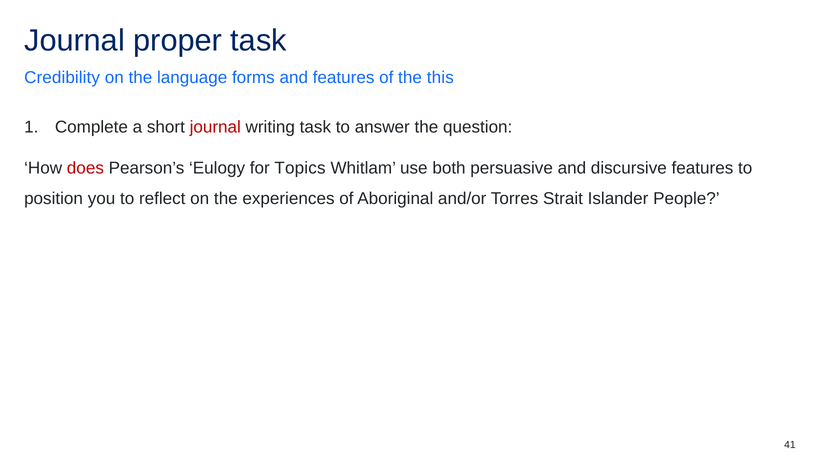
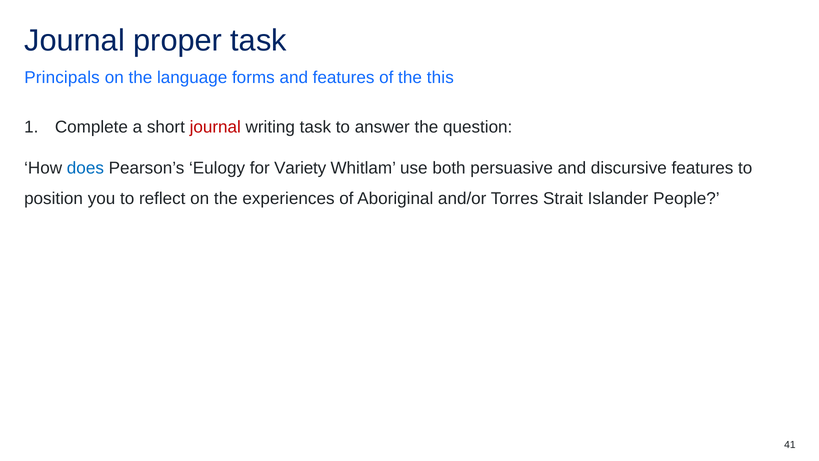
Credibility: Credibility -> Principals
does colour: red -> blue
Topics: Topics -> Variety
